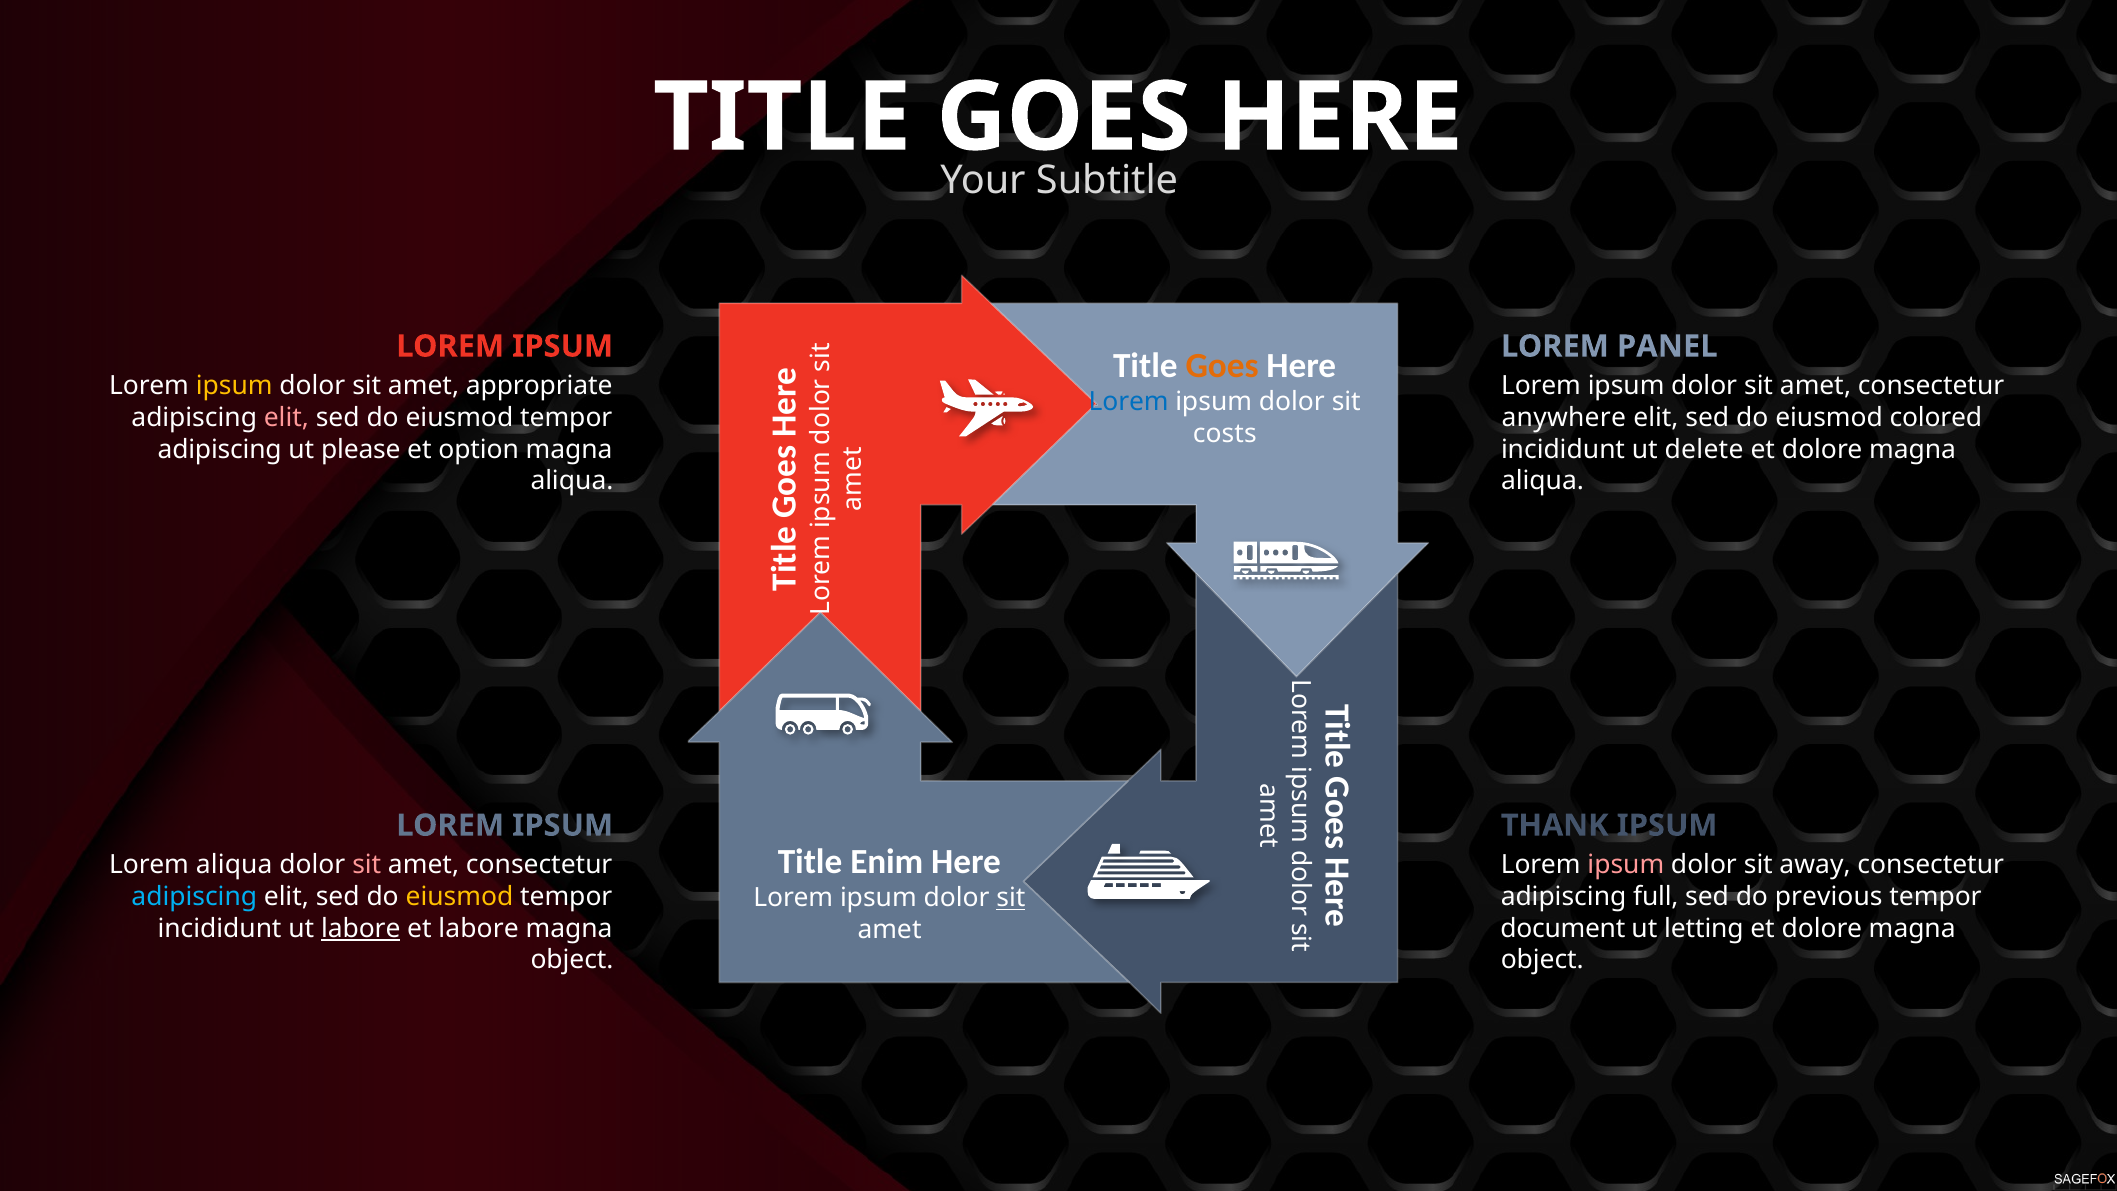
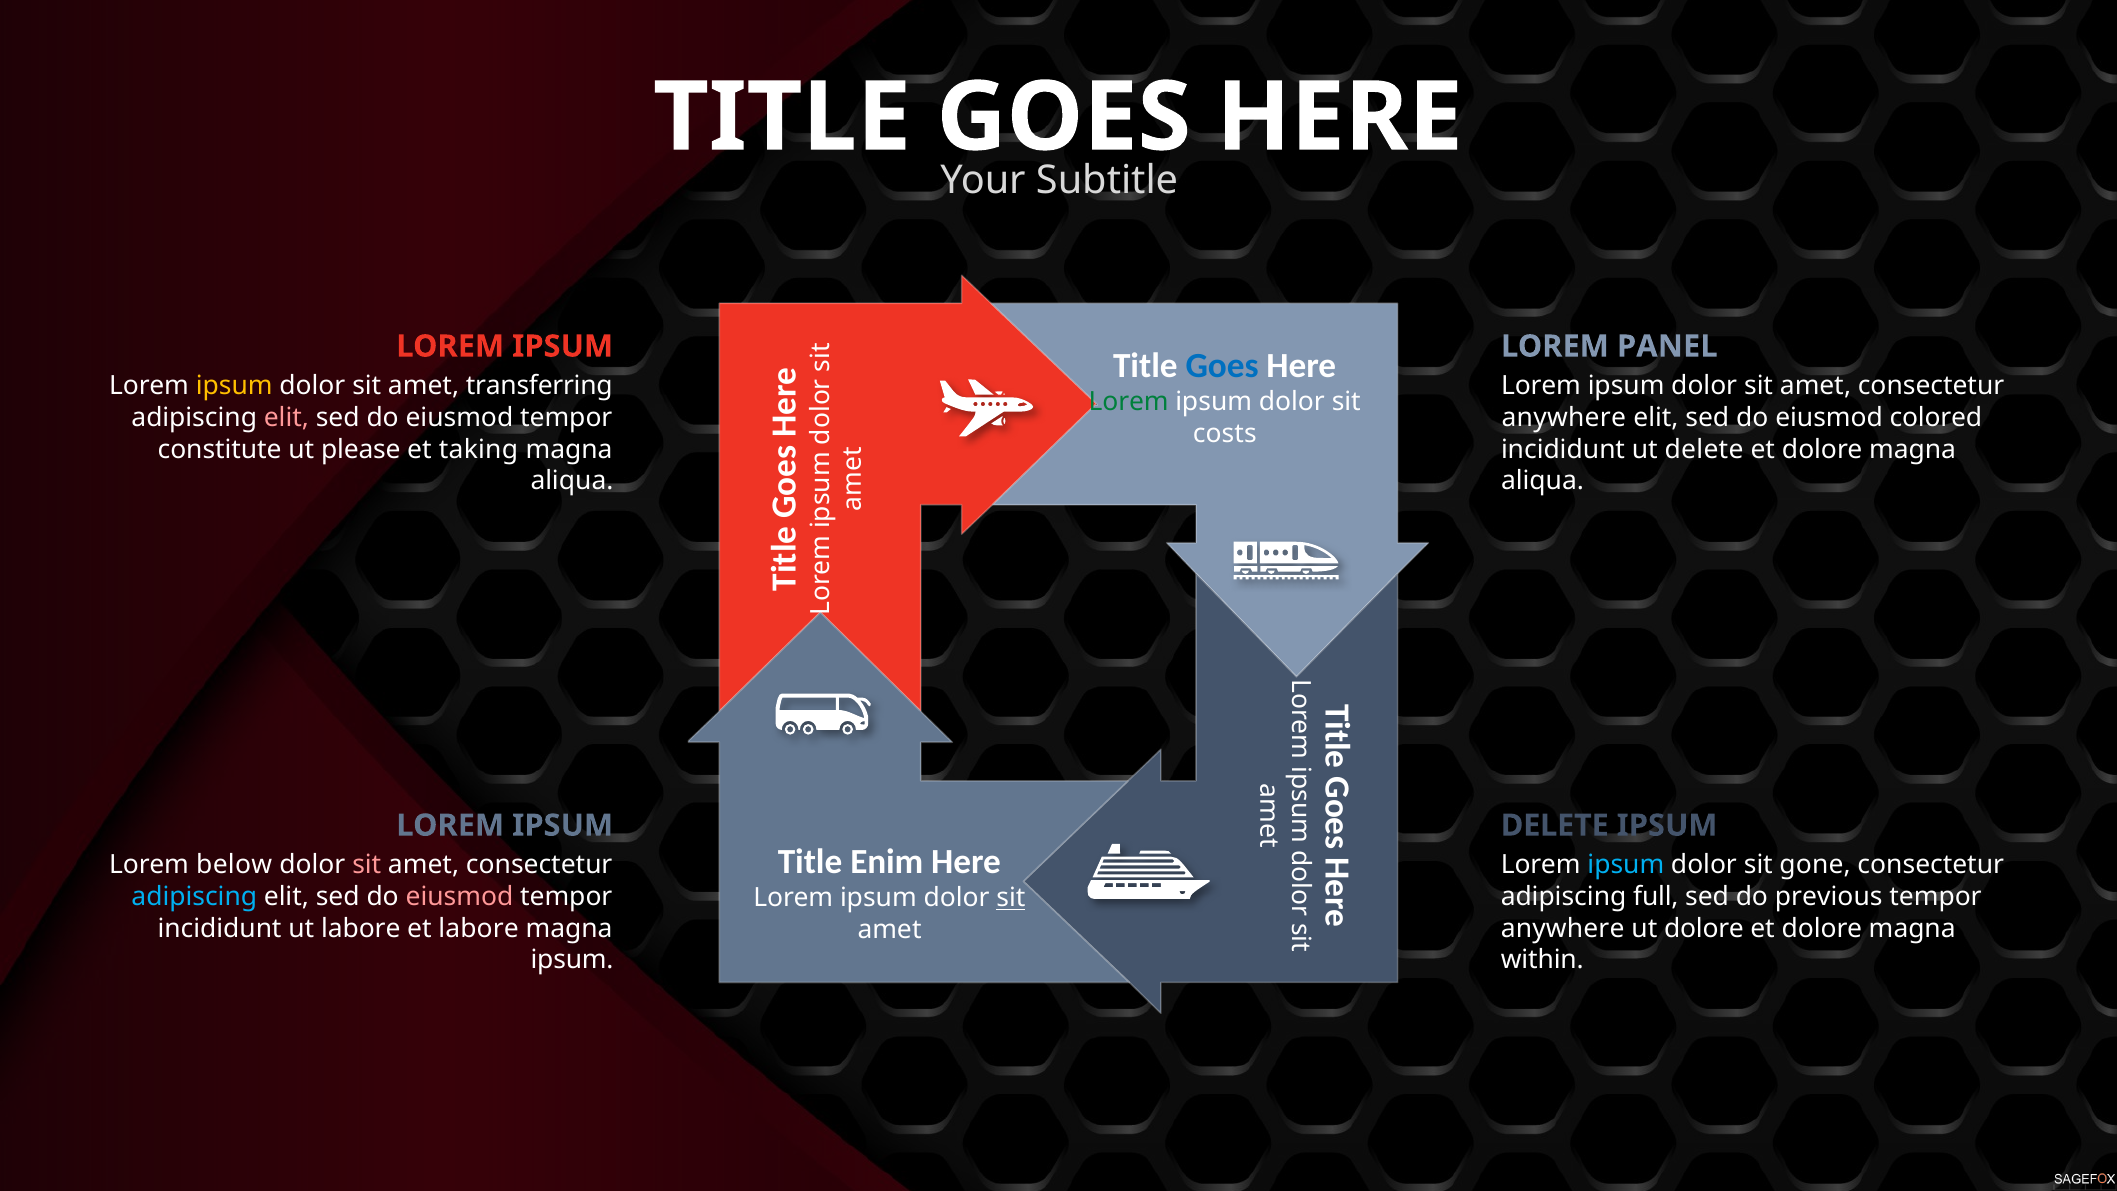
Goes at (1222, 366) colour: orange -> blue
appropriate: appropriate -> transferring
Lorem at (1129, 402) colour: blue -> green
adipiscing at (220, 449): adipiscing -> constitute
option: option -> taking
THANK at (1555, 825): THANK -> DELETE
Lorem aliqua: aliqua -> below
ipsum at (1626, 865) colour: pink -> light blue
away: away -> gone
eiusmod at (459, 896) colour: yellow -> pink
labore at (361, 928) underline: present -> none
document at (1563, 928): document -> anywhere
ut letting: letting -> dolore
object at (572, 960): object -> ipsum
object at (1542, 960): object -> within
